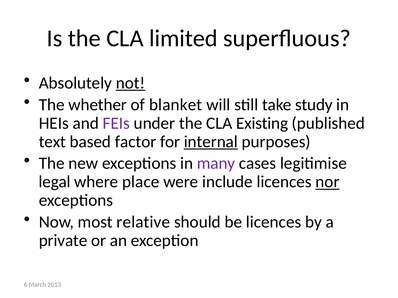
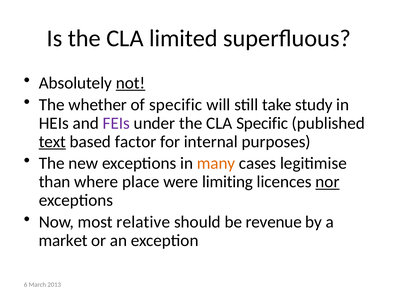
of blanket: blanket -> specific
CLA Existing: Existing -> Specific
text underline: none -> present
internal underline: present -> none
many colour: purple -> orange
legal: legal -> than
include: include -> limiting
be licences: licences -> revenue
private: private -> market
